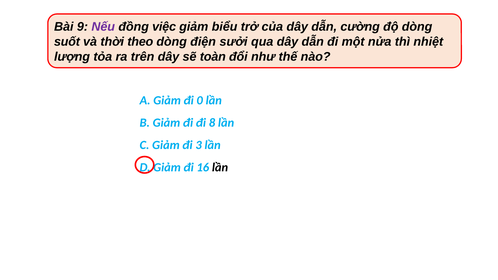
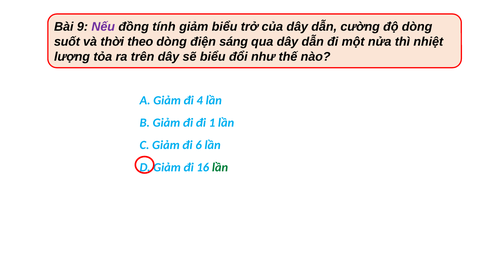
việc: việc -> tính
sưởi: sưởi -> sáng
sẽ toàn: toàn -> biểu
0: 0 -> 4
8: 8 -> 1
3: 3 -> 6
lần at (220, 168) colour: black -> green
